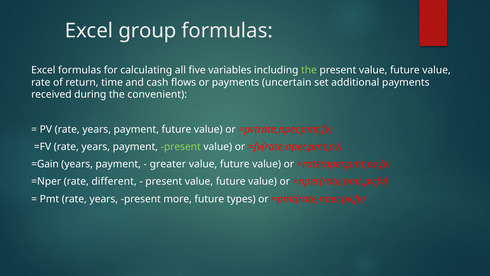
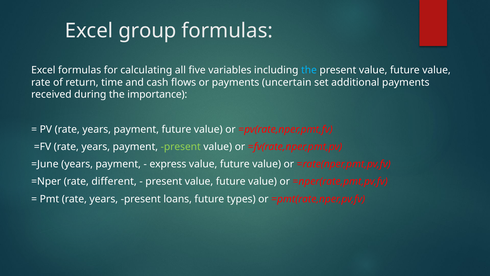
the at (309, 70) colour: light green -> light blue
convenient: convenient -> importance
=Gain: =Gain -> =June
greater: greater -> express
more: more -> loans
